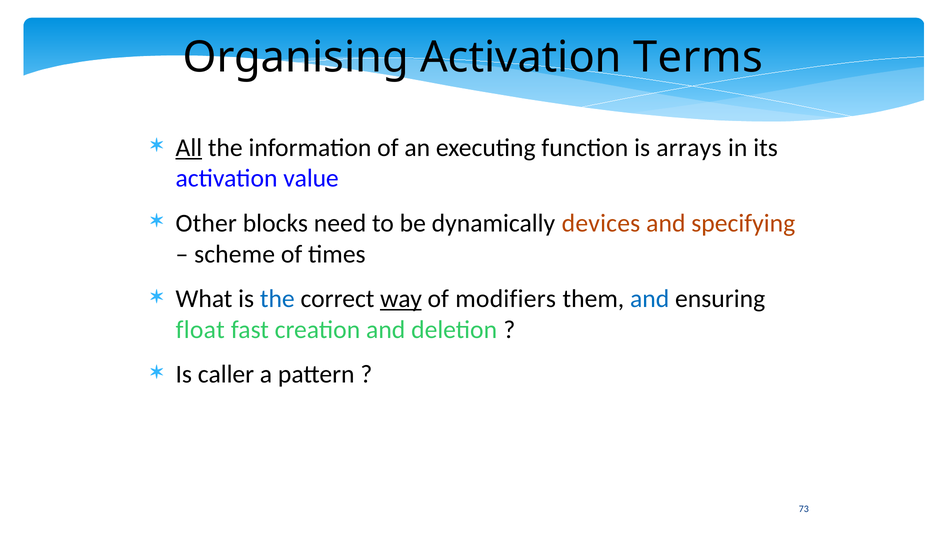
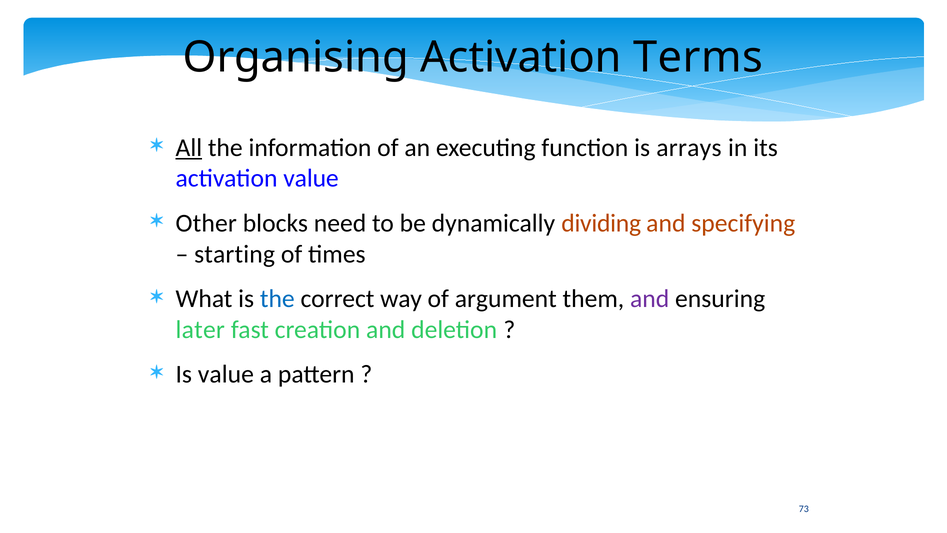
devices: devices -> dividing
scheme: scheme -> starting
way underline: present -> none
modifiers: modifiers -> argument
and at (650, 299) colour: blue -> purple
float: float -> later
Is caller: caller -> value
